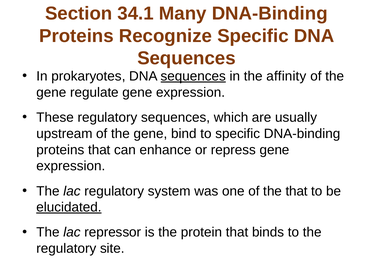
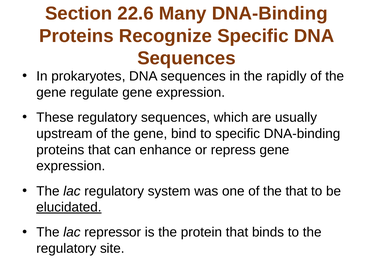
34.1: 34.1 -> 22.6
sequences at (193, 76) underline: present -> none
affinity: affinity -> rapidly
